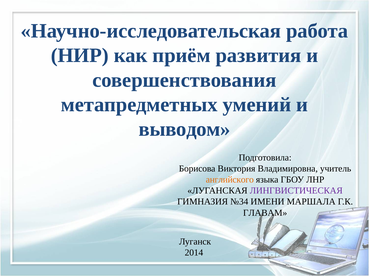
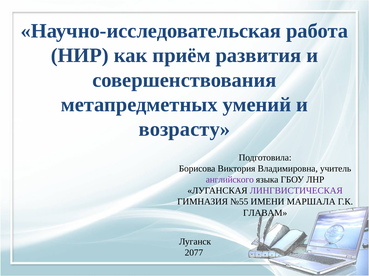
выводом: выводом -> возрасту
английского colour: orange -> purple
№34: №34 -> №55
2014: 2014 -> 2077
